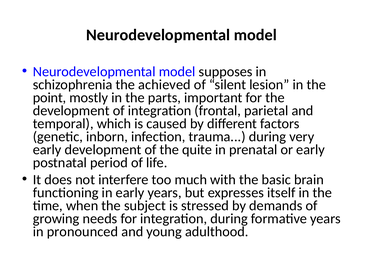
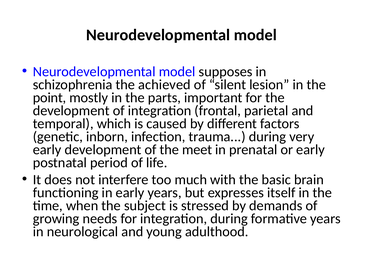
quite: quite -> meet
pronounced: pronounced -> neurological
